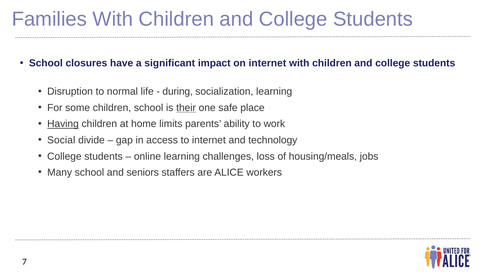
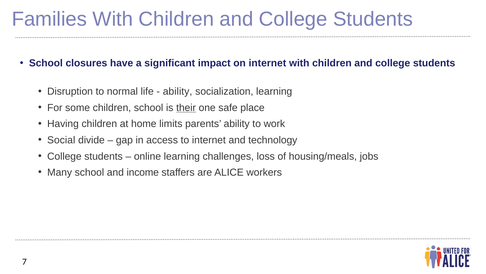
during at (178, 91): during -> ability
Having underline: present -> none
seniors: seniors -> income
